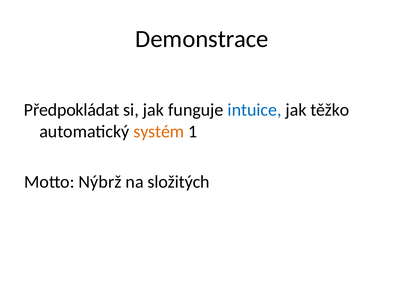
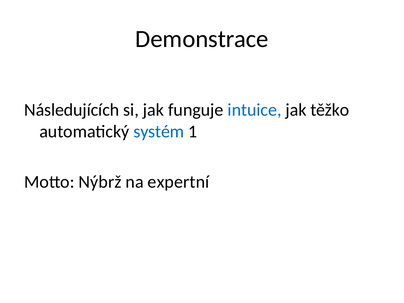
Předpokládat: Předpokládat -> Následujících
systém colour: orange -> blue
složitých: složitých -> expertní
